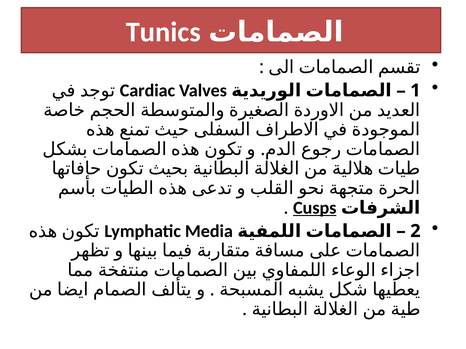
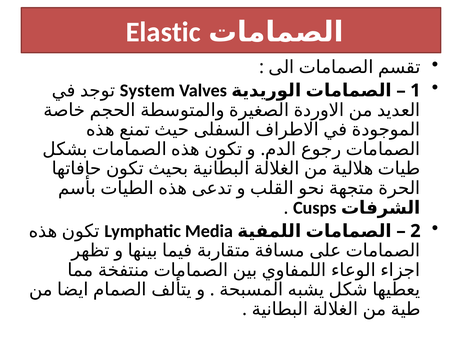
Tunics: Tunics -> Elastic
Cardiac: Cardiac -> System
Cusps underline: present -> none
